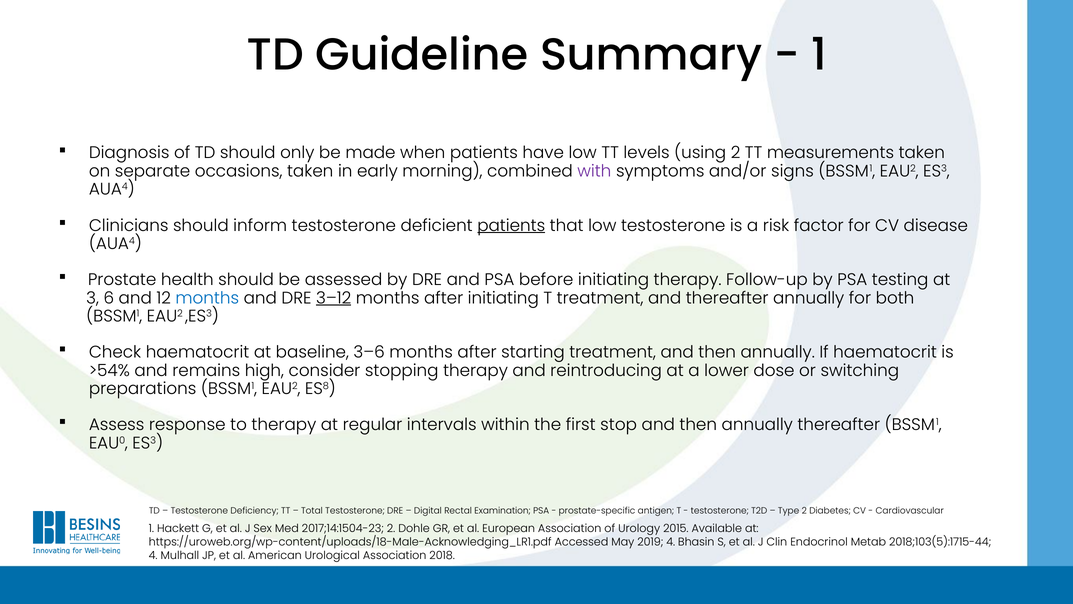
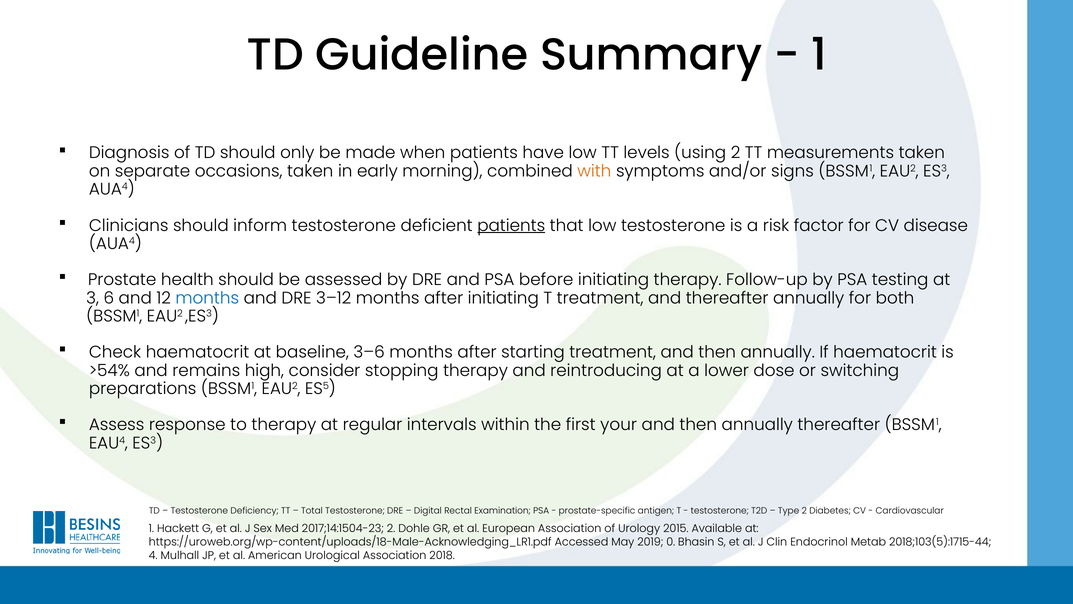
with colour: purple -> orange
3–12 underline: present -> none
8: 8 -> 5
stop: stop -> your
0 at (122, 440): 0 -> 4
2019 4: 4 -> 0
